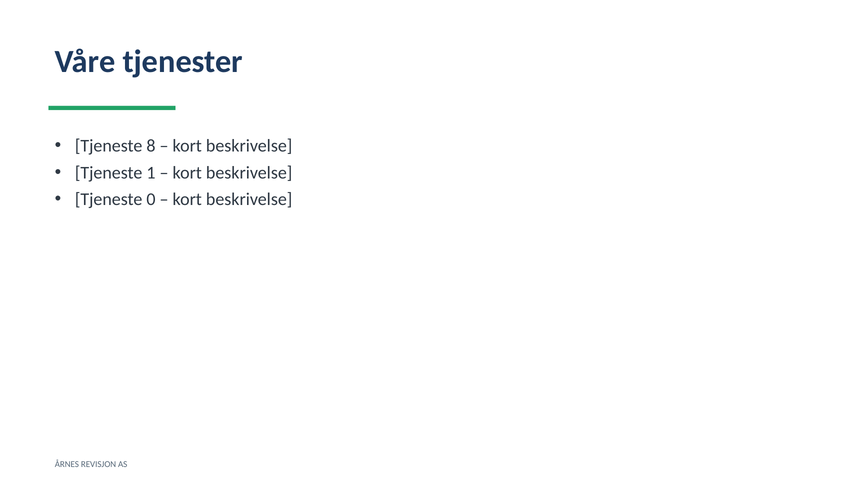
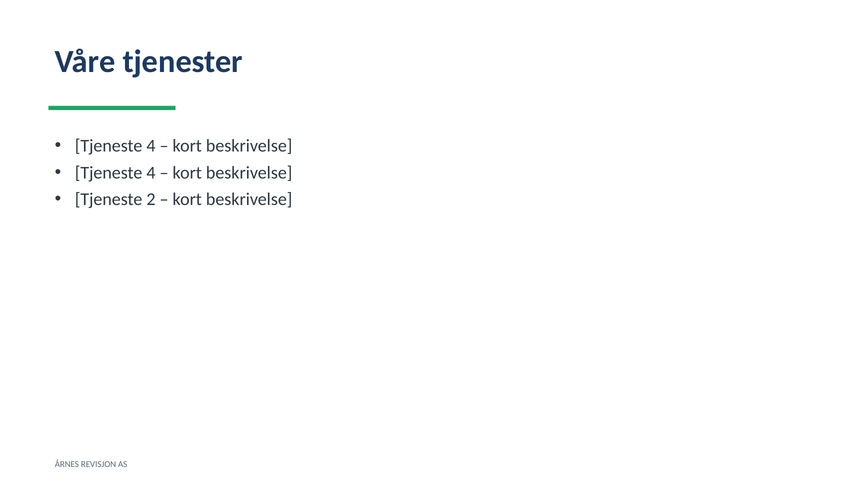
8 at (151, 146): 8 -> 4
1 at (151, 173): 1 -> 4
0: 0 -> 2
